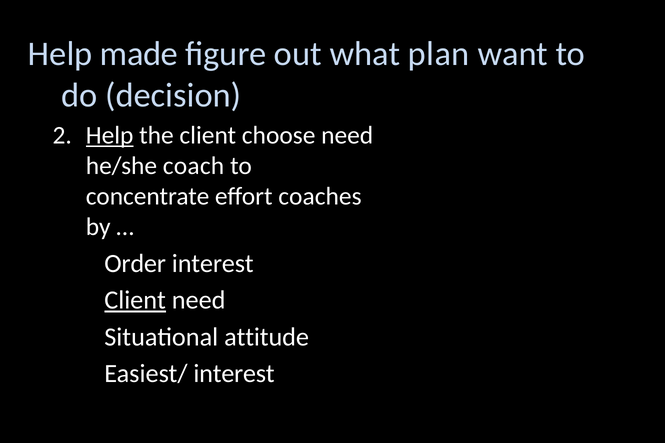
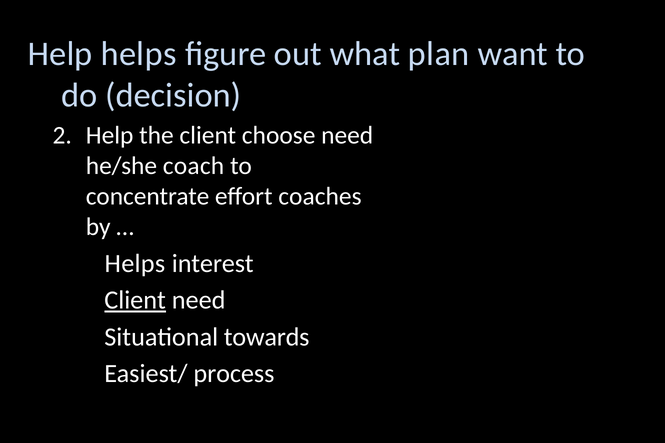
Help made: made -> helps
Help at (110, 136) underline: present -> none
Order at (135, 264): Order -> Helps
attitude: attitude -> towards
Easiest/ interest: interest -> process
